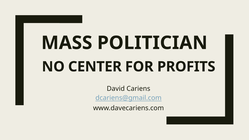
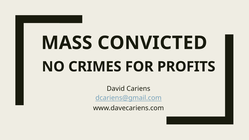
POLITICIAN: POLITICIAN -> CONVICTED
CENTER: CENTER -> CRIMES
